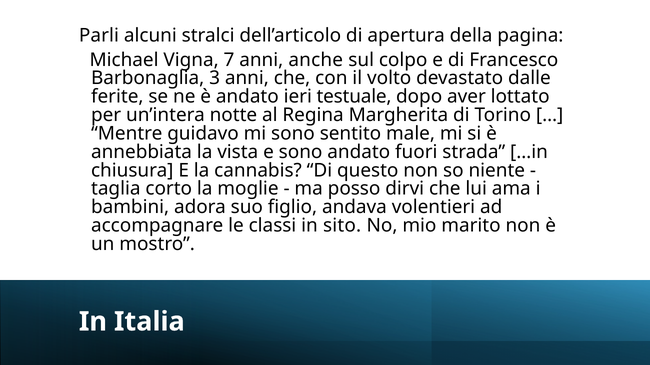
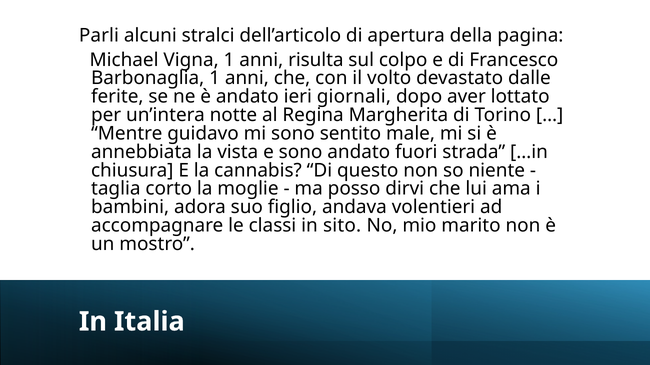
Vigna 7: 7 -> 1
anche: anche -> risulta
Barbonaglia 3: 3 -> 1
testuale: testuale -> giornali
